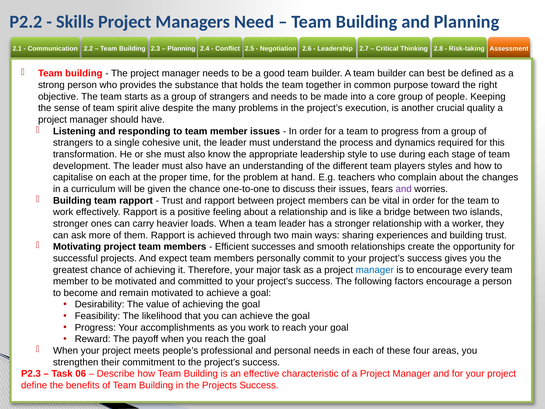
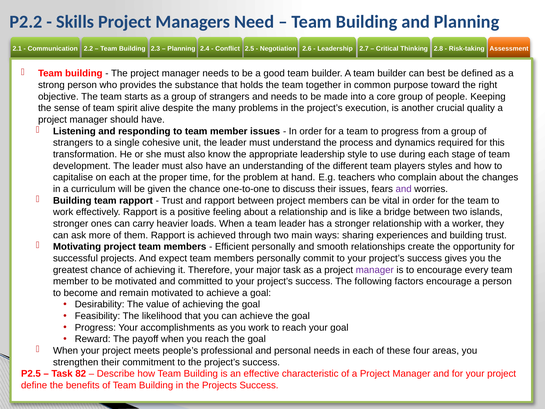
Efficient successes: successes -> personally
manager at (375, 270) colour: blue -> purple
P2.3: P2.3 -> P2.5
06: 06 -> 82
